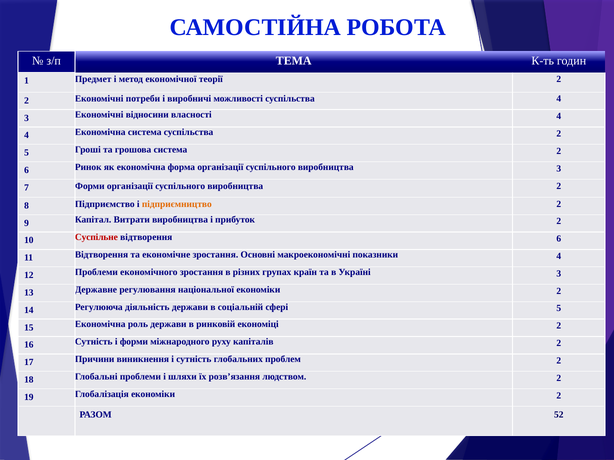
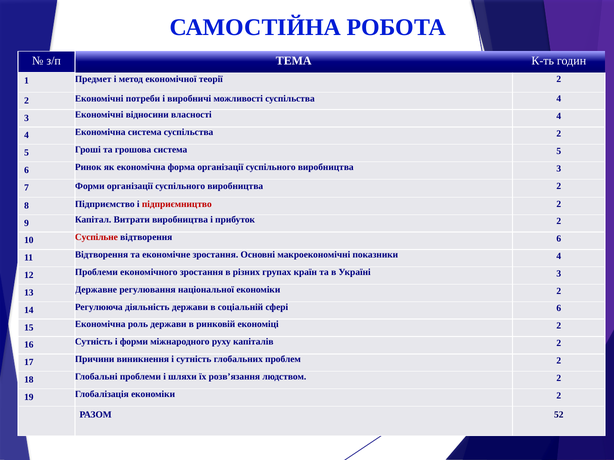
система 2: 2 -> 5
підприємництво colour: orange -> red
сфері 5: 5 -> 6
